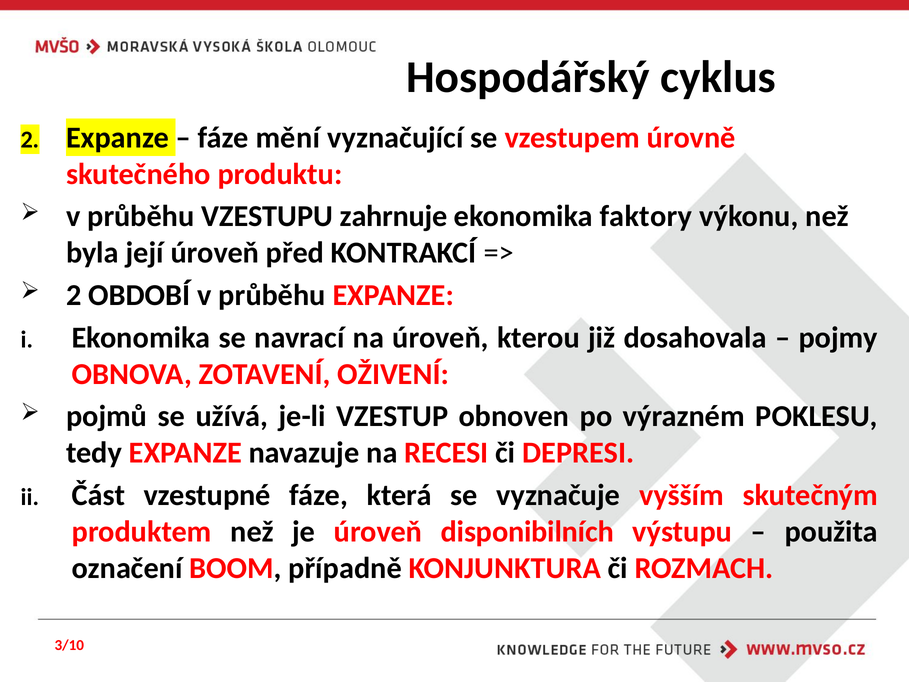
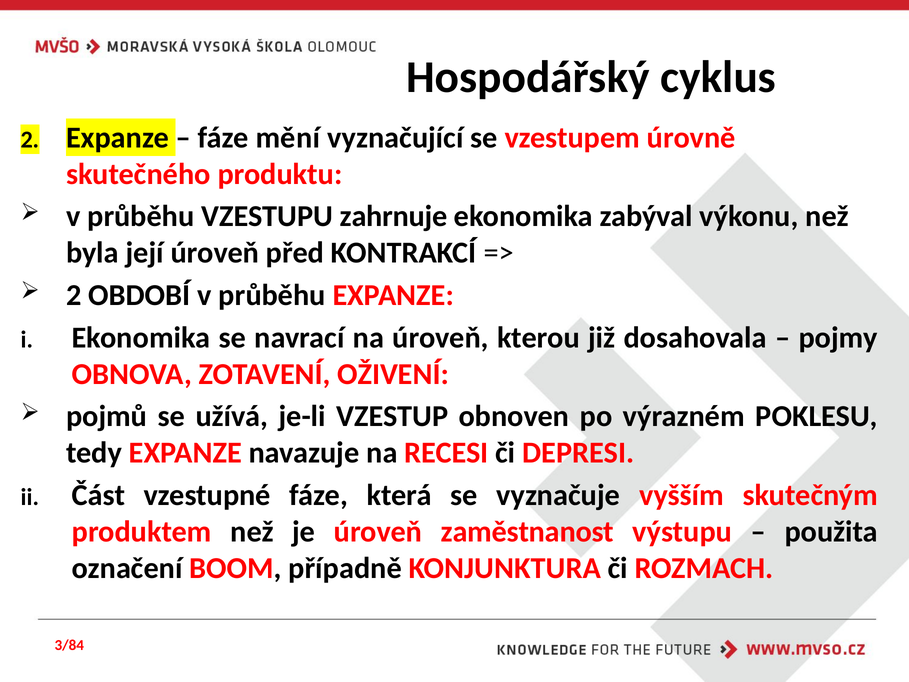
faktory: faktory -> zabýval
disponibilních: disponibilních -> zaměstnanost
3/10: 3/10 -> 3/84
